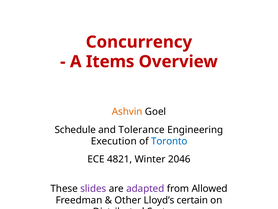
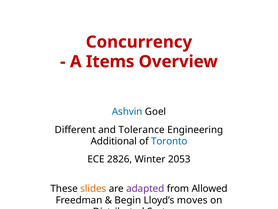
Ashvin colour: orange -> blue
Schedule: Schedule -> Different
Execution: Execution -> Additional
4821: 4821 -> 2826
2046: 2046 -> 2053
slides colour: purple -> orange
Other: Other -> Begin
certain: certain -> moves
